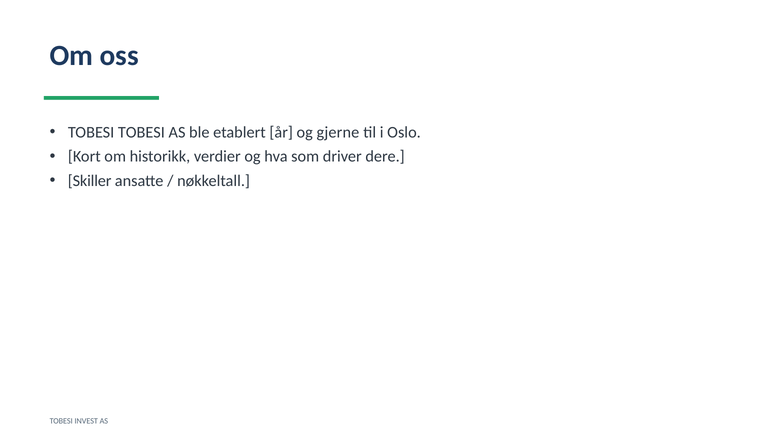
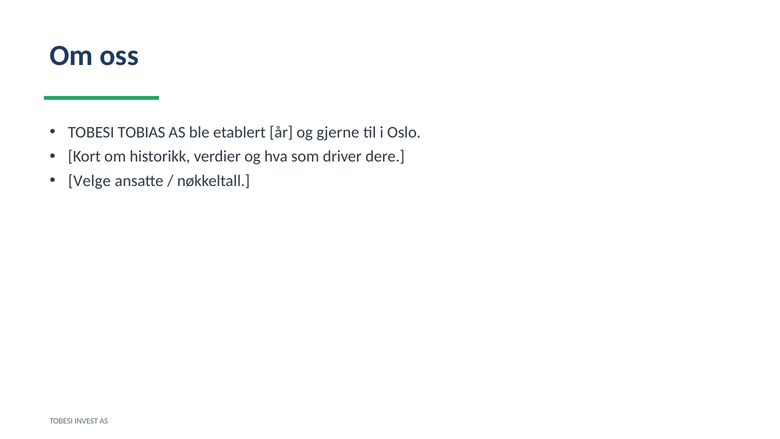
TOBESI TOBESI: TOBESI -> TOBIAS
Skiller: Skiller -> Velge
